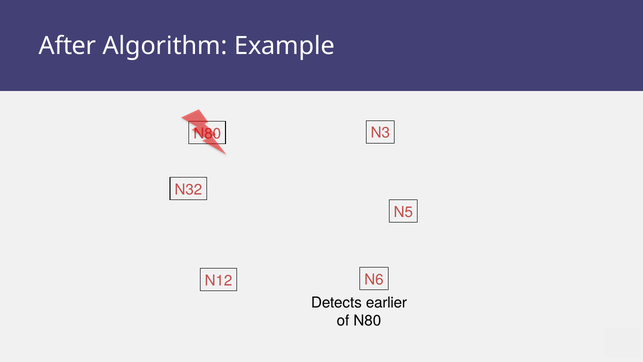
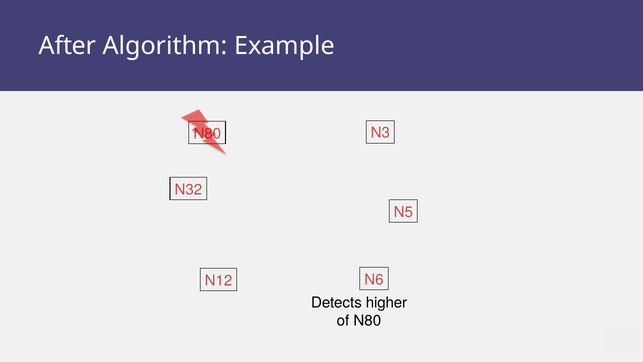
earlier: earlier -> higher
